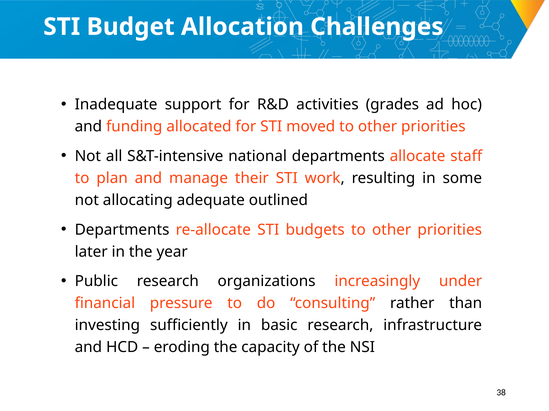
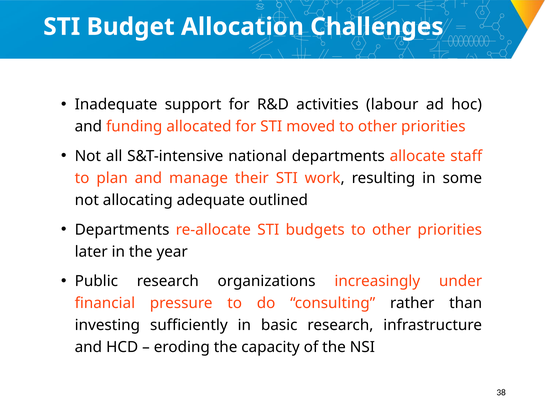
grades: grades -> labour
